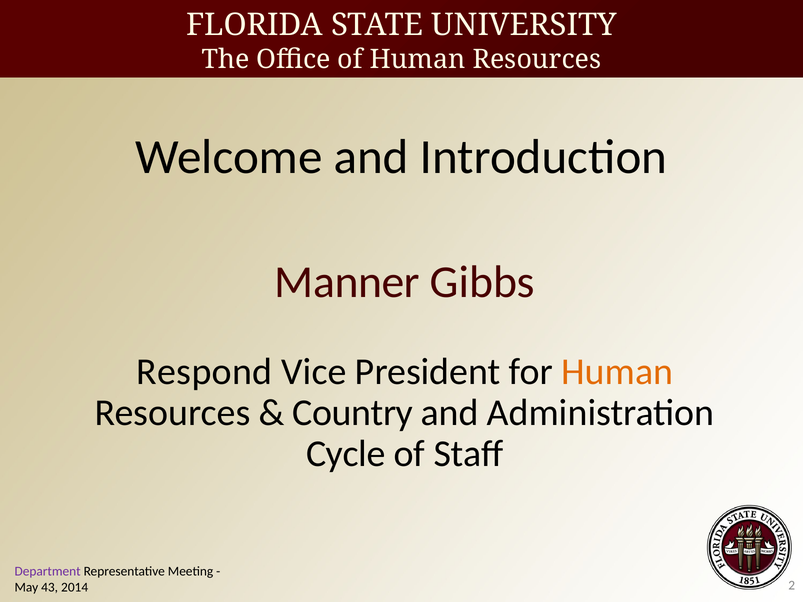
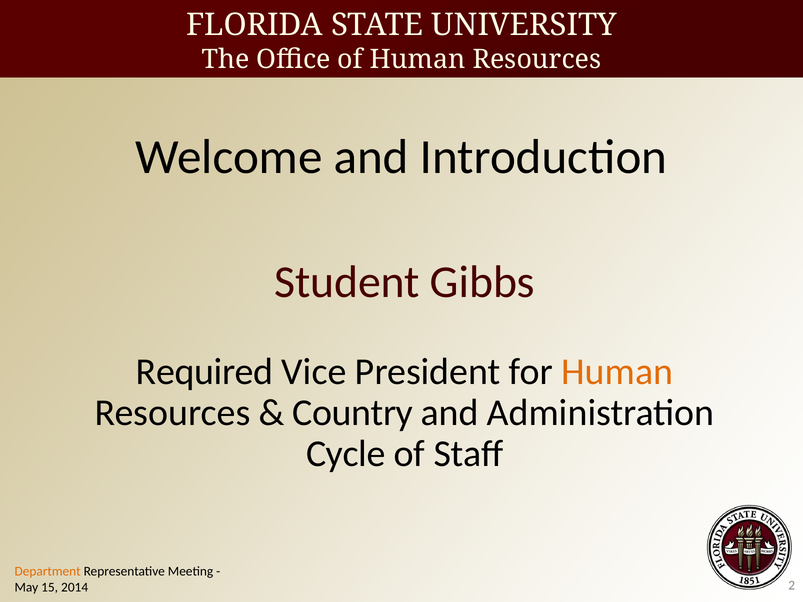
Manner: Manner -> Student
Respond: Respond -> Required
Department colour: purple -> orange
43: 43 -> 15
